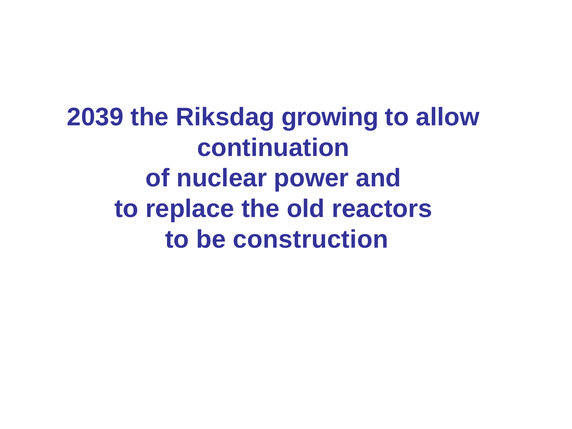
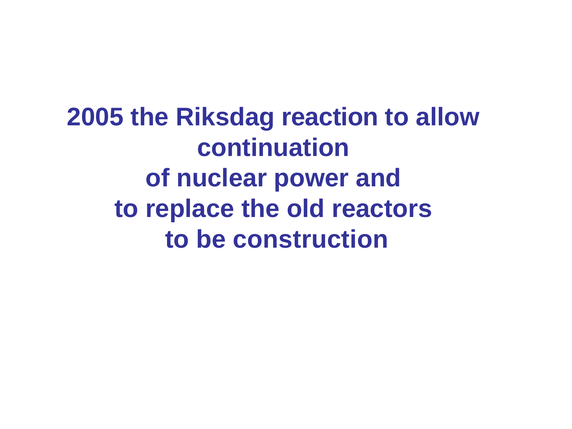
2039: 2039 -> 2005
growing: growing -> reaction
